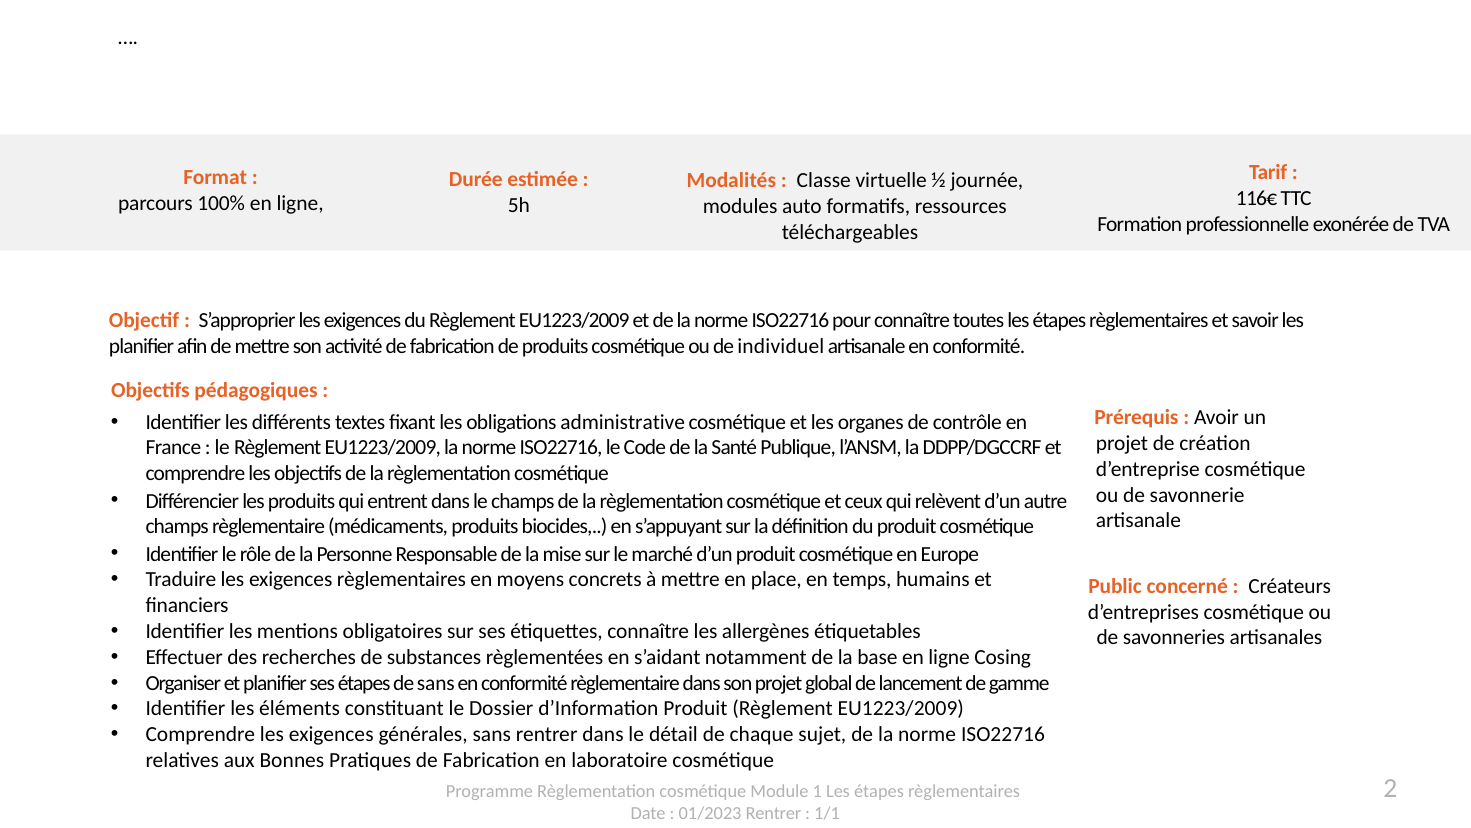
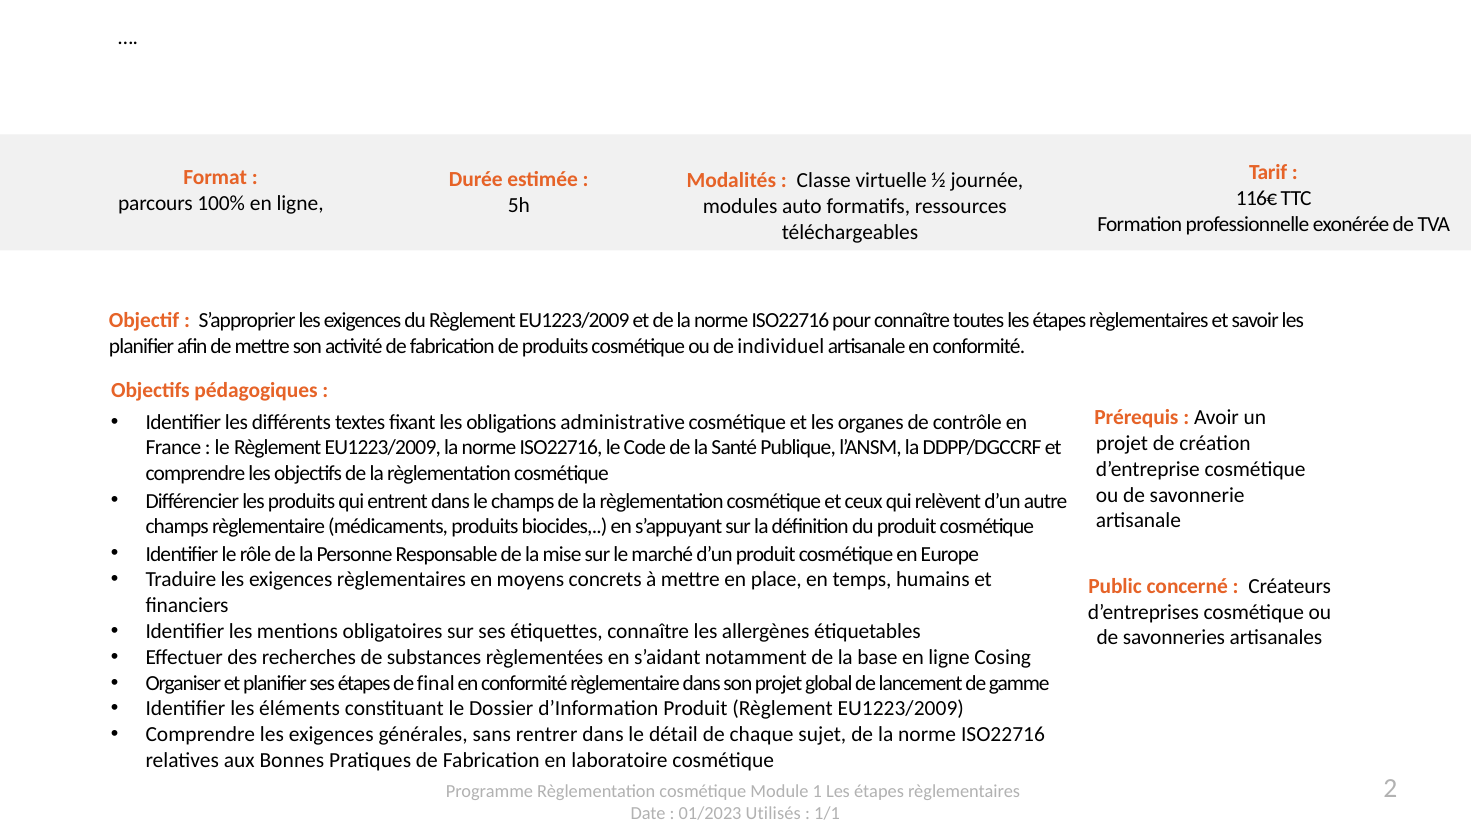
de sans: sans -> final
01/2023 Rentrer: Rentrer -> Utilisés
